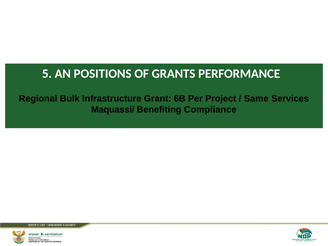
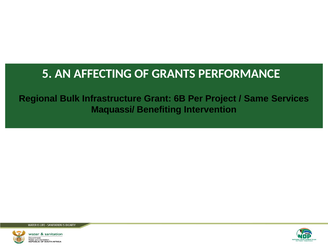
POSITIONS: POSITIONS -> AFFECTING
Compliance: Compliance -> Intervention
